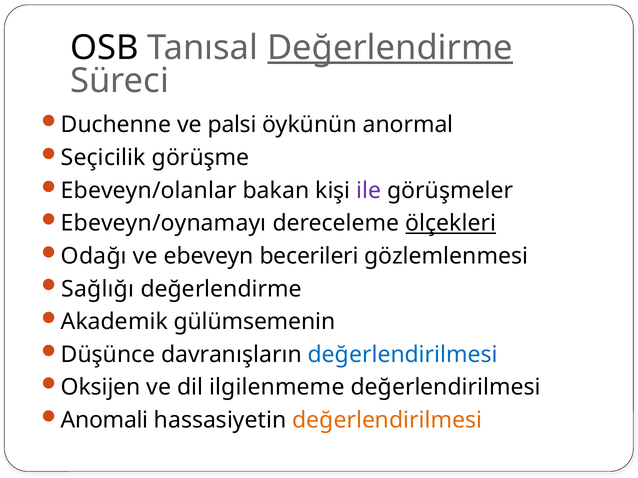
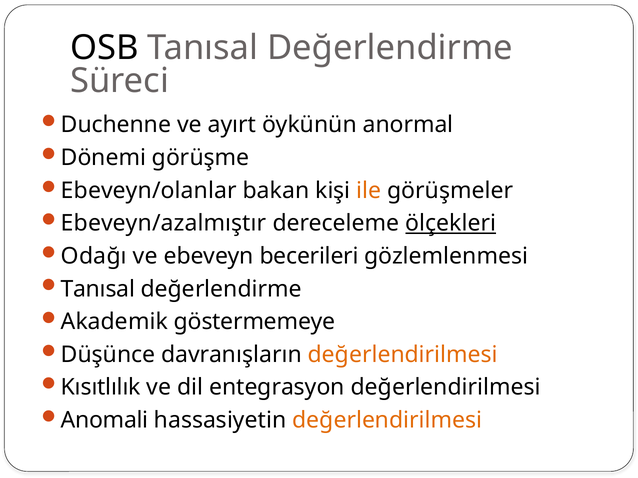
Değerlendirme at (390, 48) underline: present -> none
palsi: palsi -> ayırt
Seçicilik: Seçicilik -> Dönemi
ile colour: purple -> orange
Ebeveyn/oynamayı: Ebeveyn/oynamayı -> Ebeveyn/azalmıştır
Sağlığı at (98, 289): Sağlığı -> Tanısal
gülümsemenin: gülümsemenin -> göstermemeye
değerlendirilmesi at (403, 355) colour: blue -> orange
Oksijen: Oksijen -> Kısıtlılık
ilgilenmeme: ilgilenmeme -> entegrasyon
